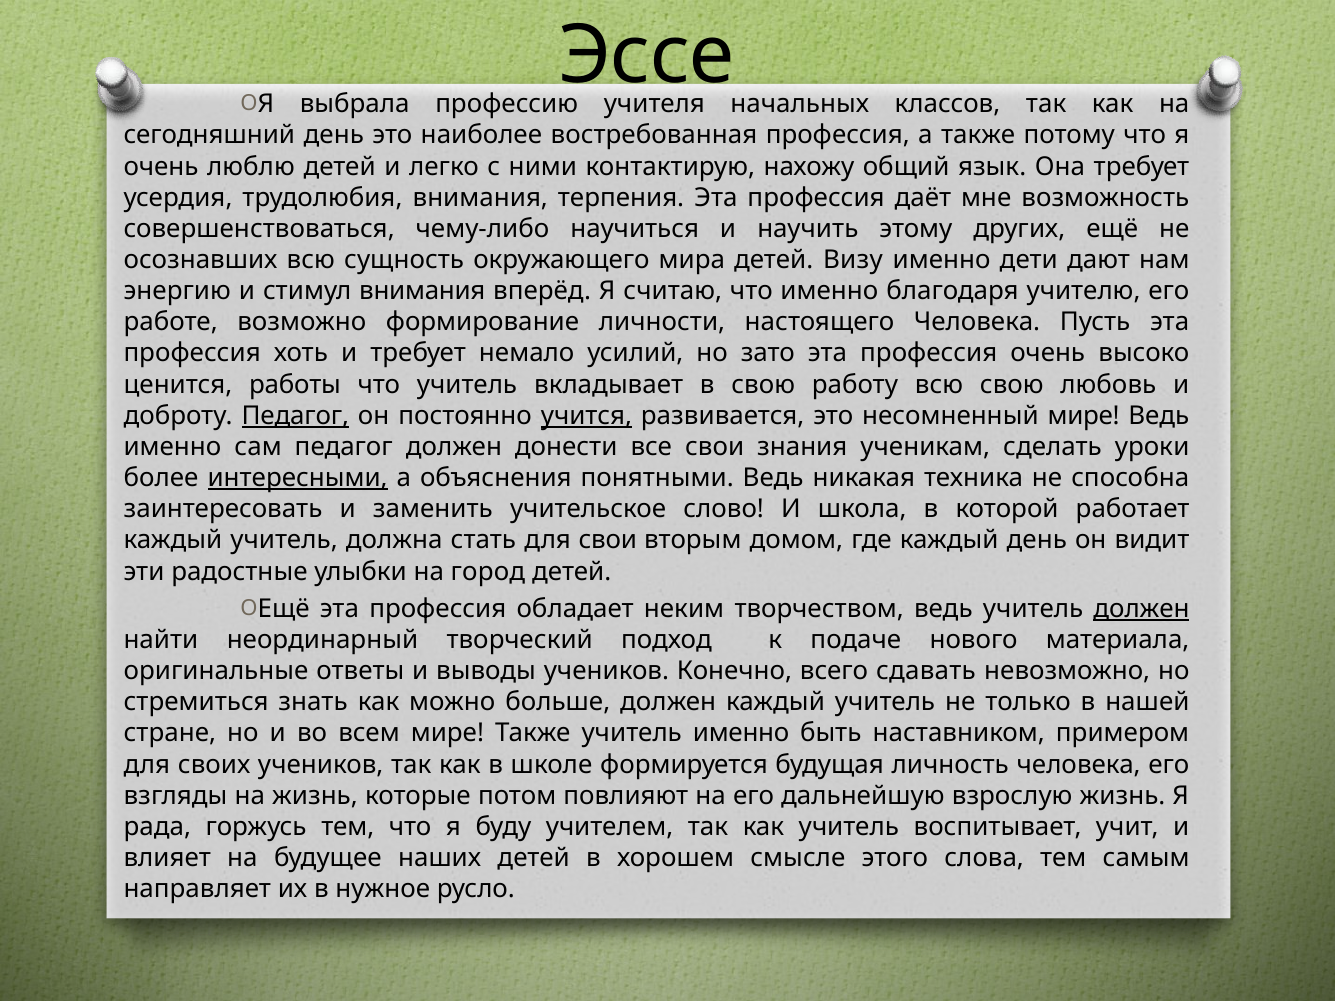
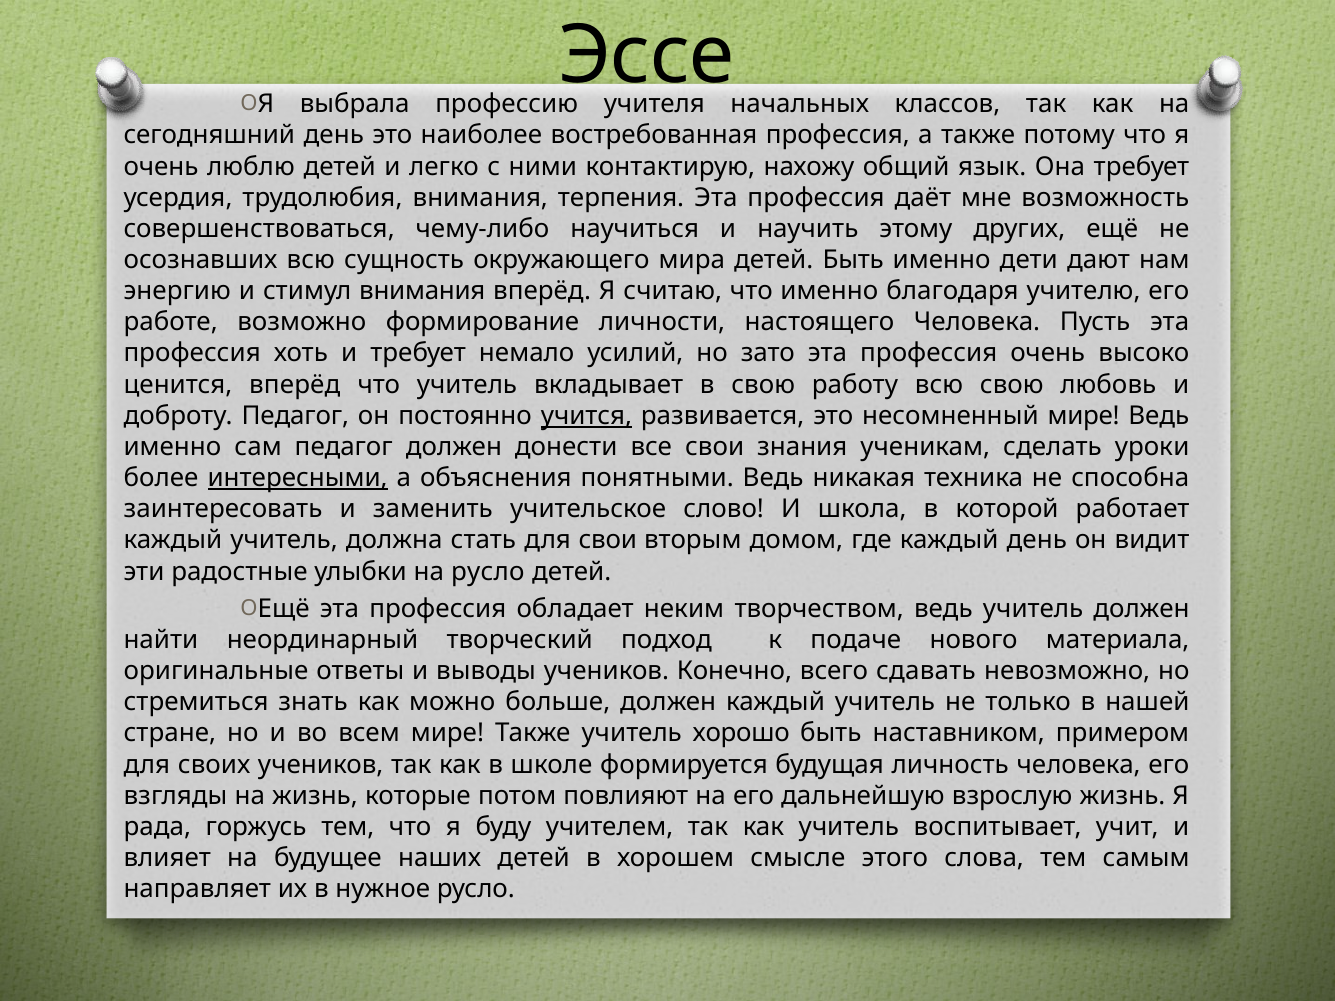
детей Визу: Визу -> Быть
ценится работы: работы -> вперёд
Педагог at (295, 416) underline: present -> none
на город: город -> русло
должен at (1141, 609) underline: present -> none
учитель именно: именно -> хорошо
